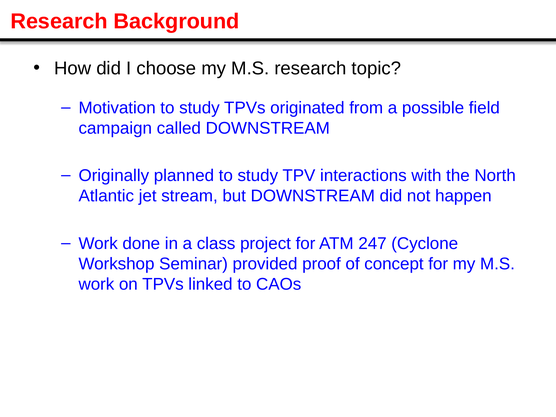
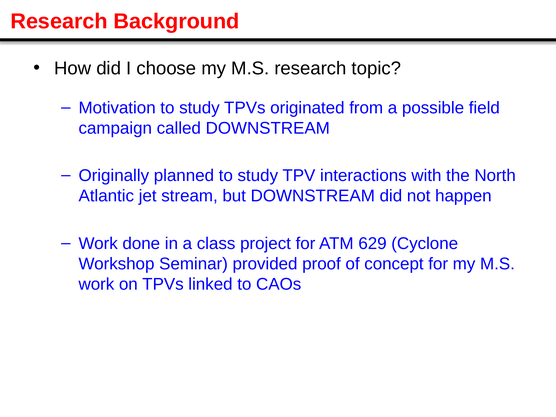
247: 247 -> 629
